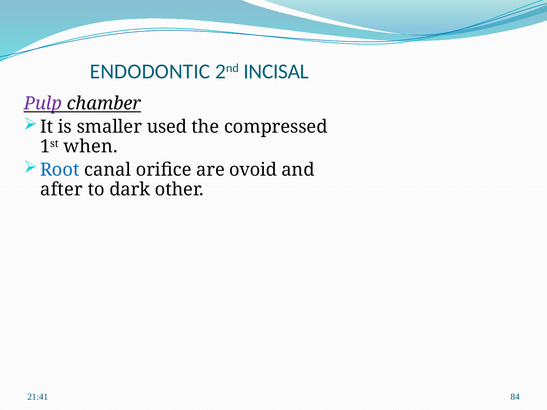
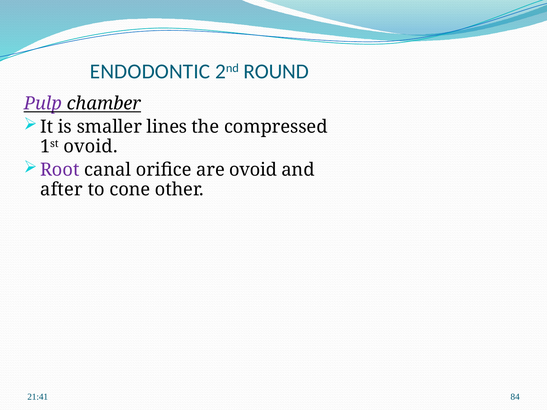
INCISAL: INCISAL -> ROUND
used: used -> lines
1st when: when -> ovoid
Root colour: blue -> purple
dark: dark -> cone
